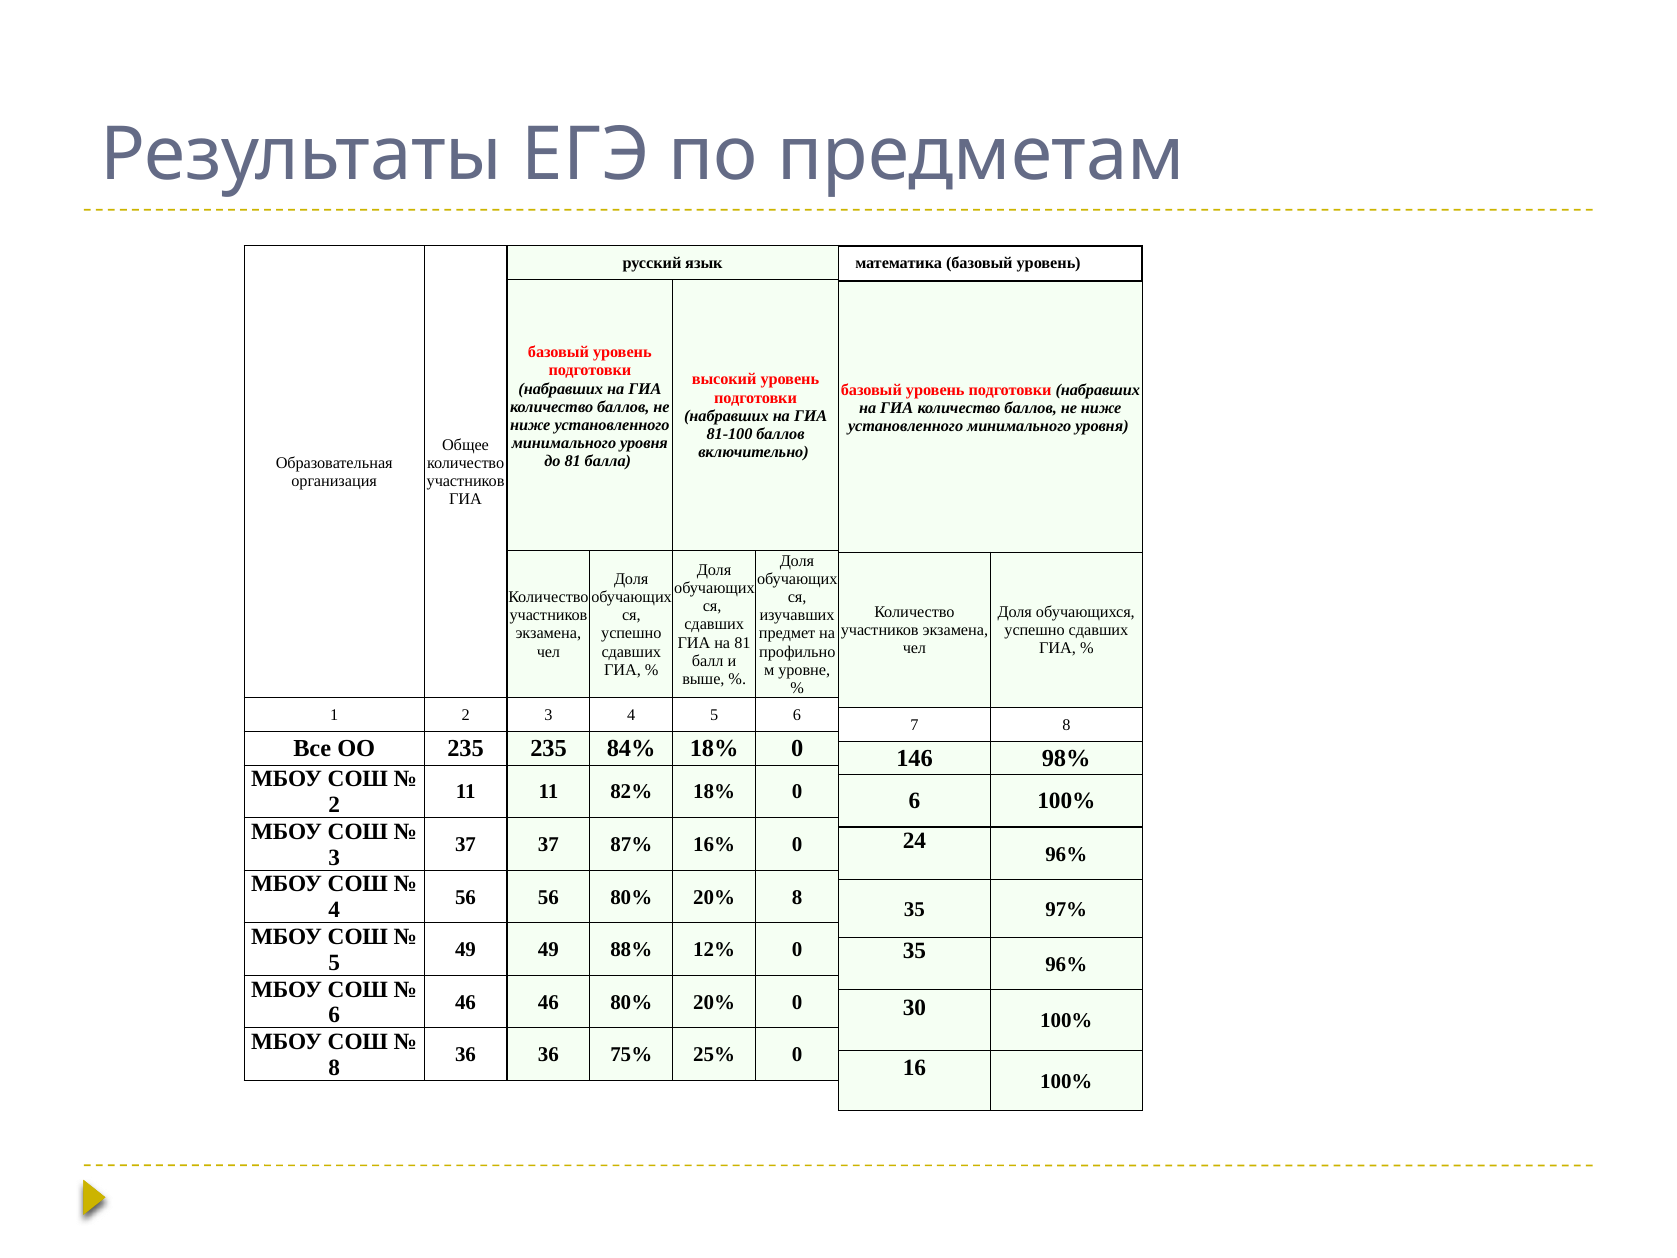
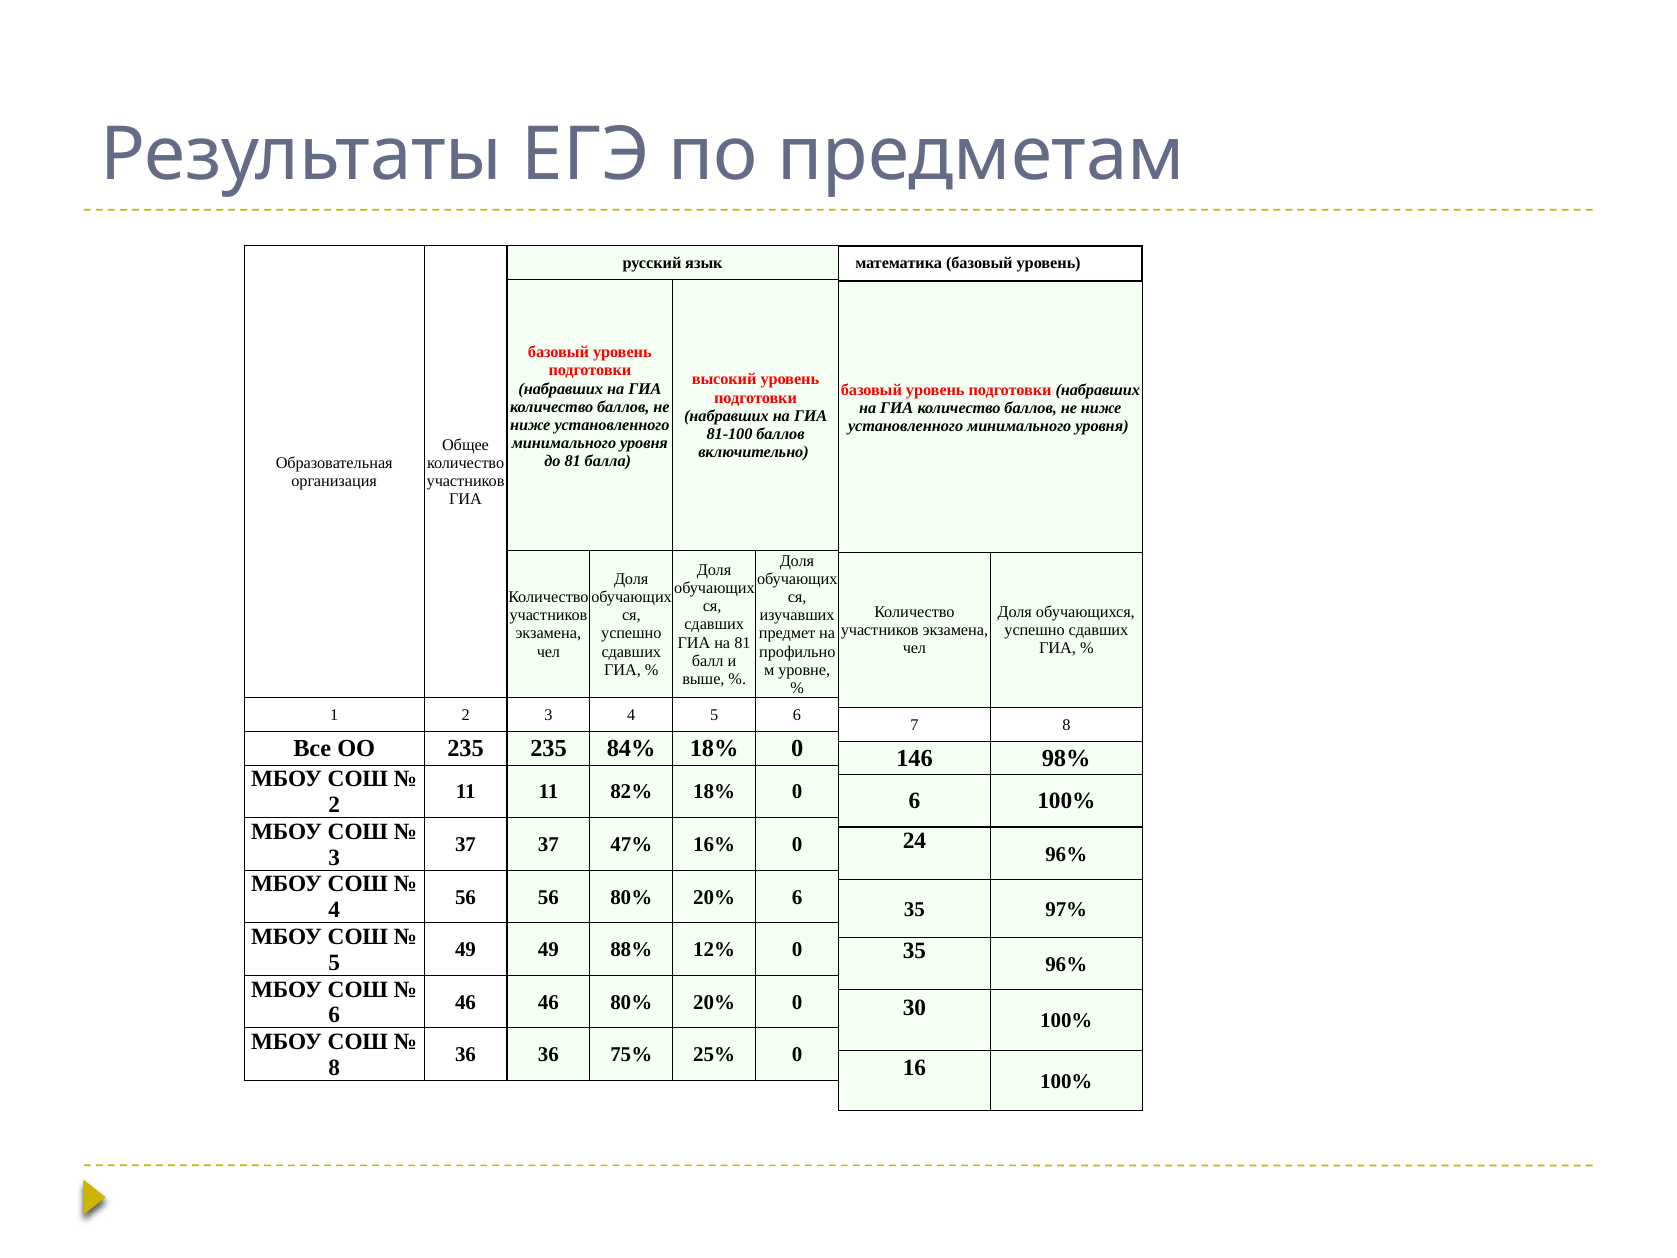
87%: 87% -> 47%
20% 8: 8 -> 6
